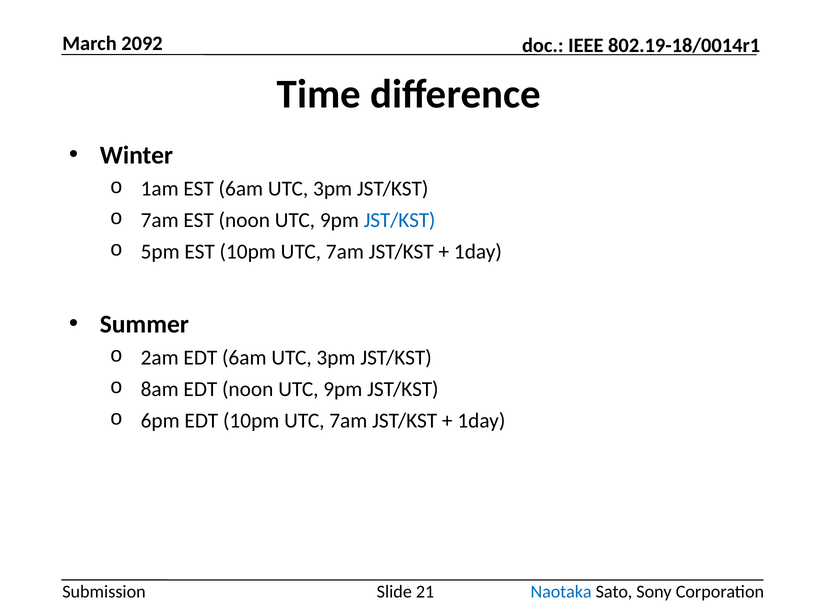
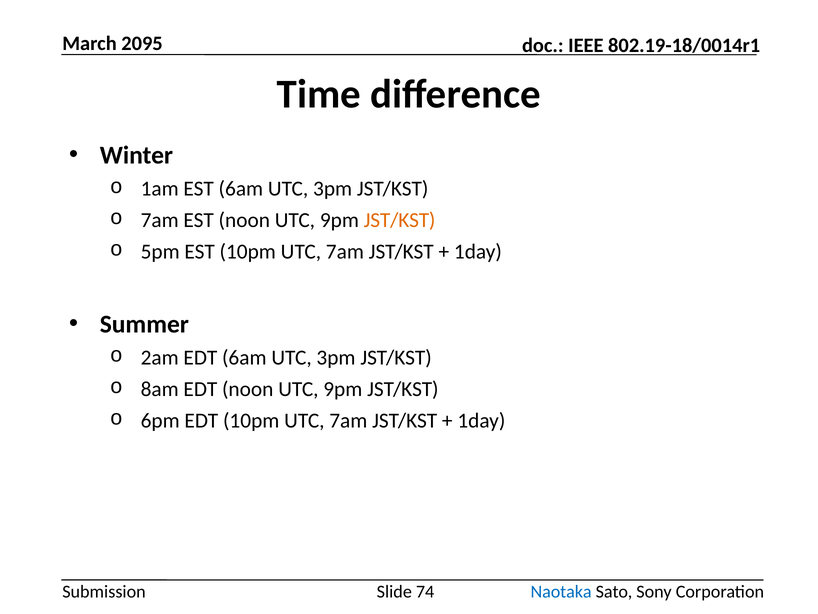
2092: 2092 -> 2095
JST/KST at (400, 220) colour: blue -> orange
21: 21 -> 74
